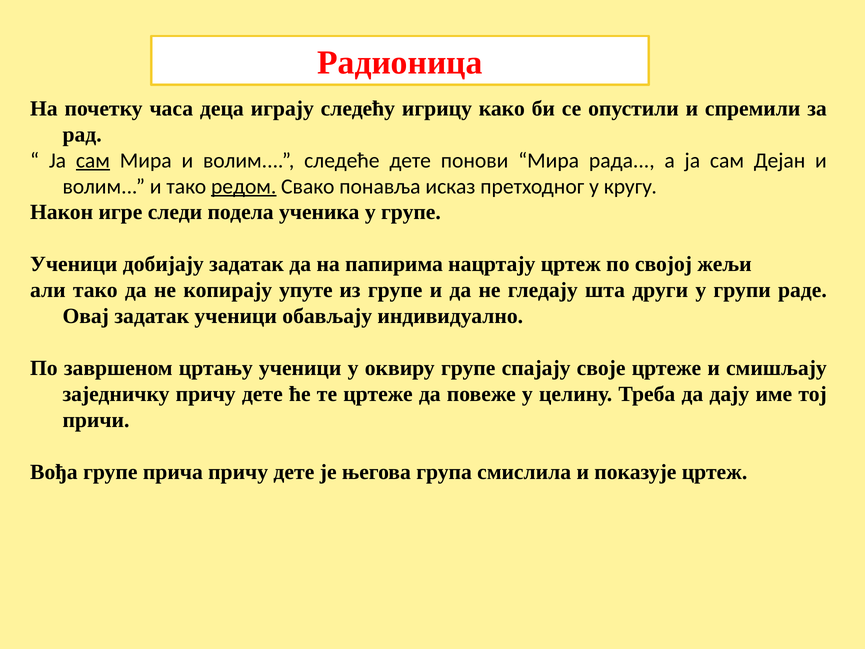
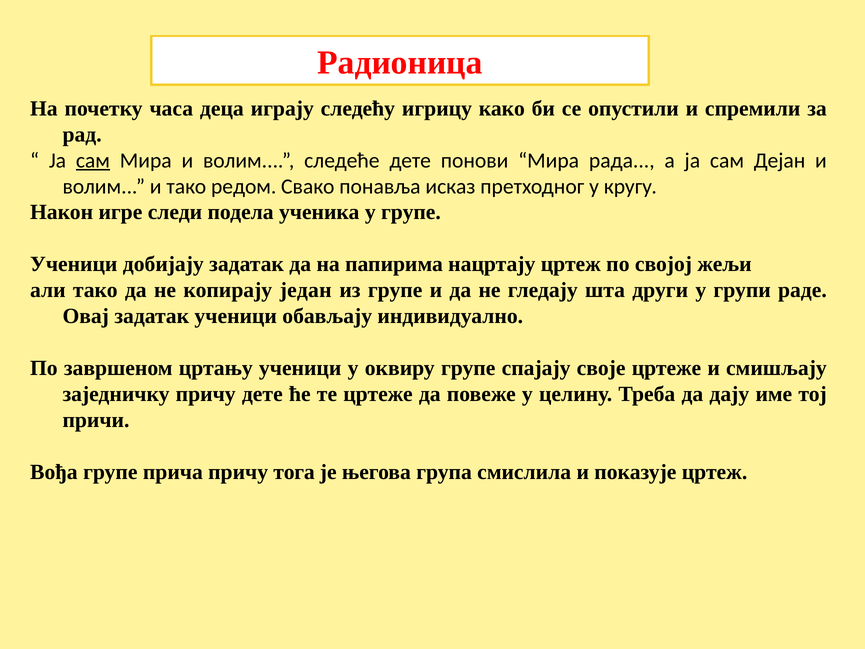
редом underline: present -> none
упуте: упуте -> један
прича причу дете: дете -> тога
